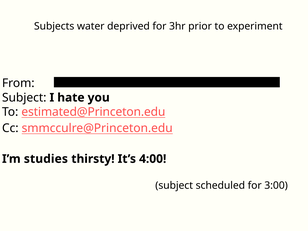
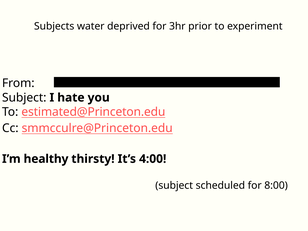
studies: studies -> healthy
3:00: 3:00 -> 8:00
